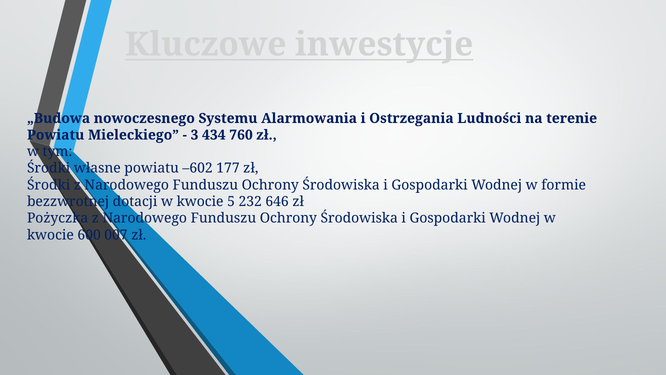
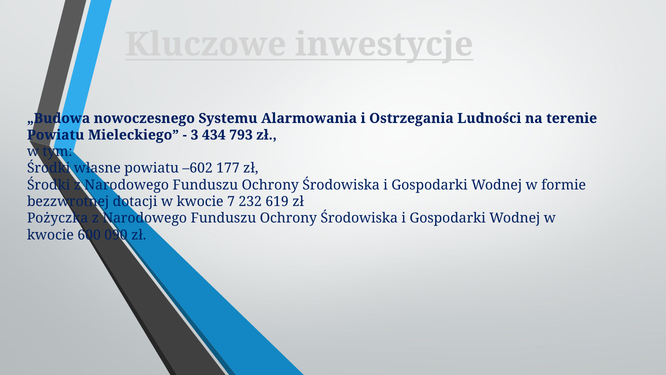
760: 760 -> 793
5: 5 -> 7
646: 646 -> 619
007: 007 -> 090
